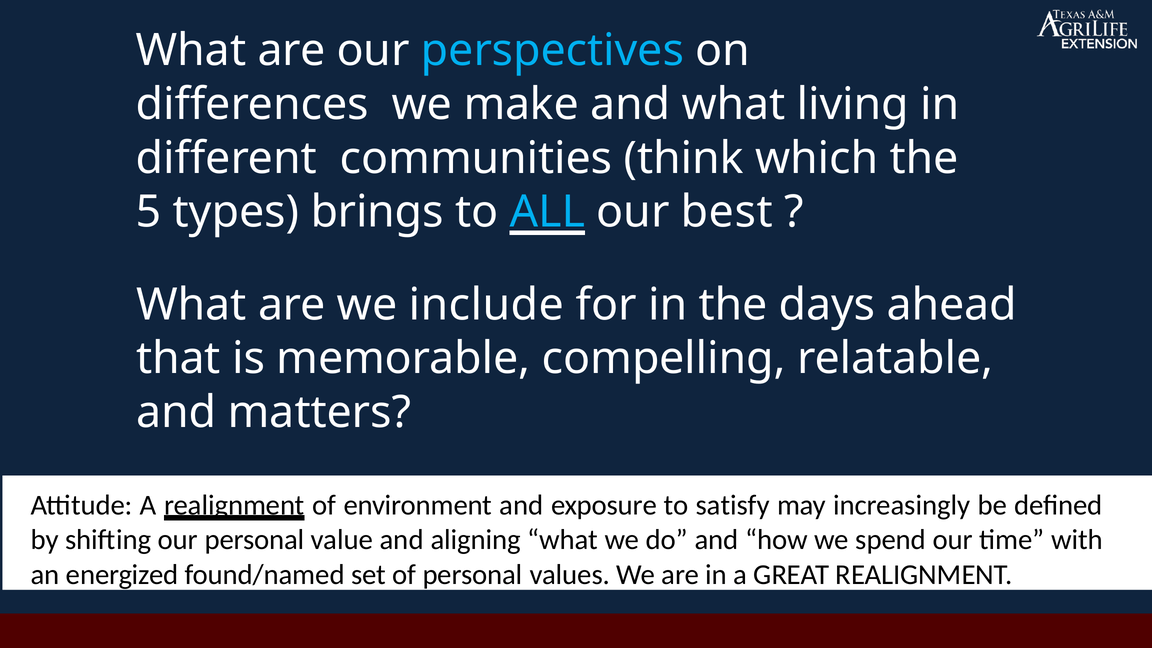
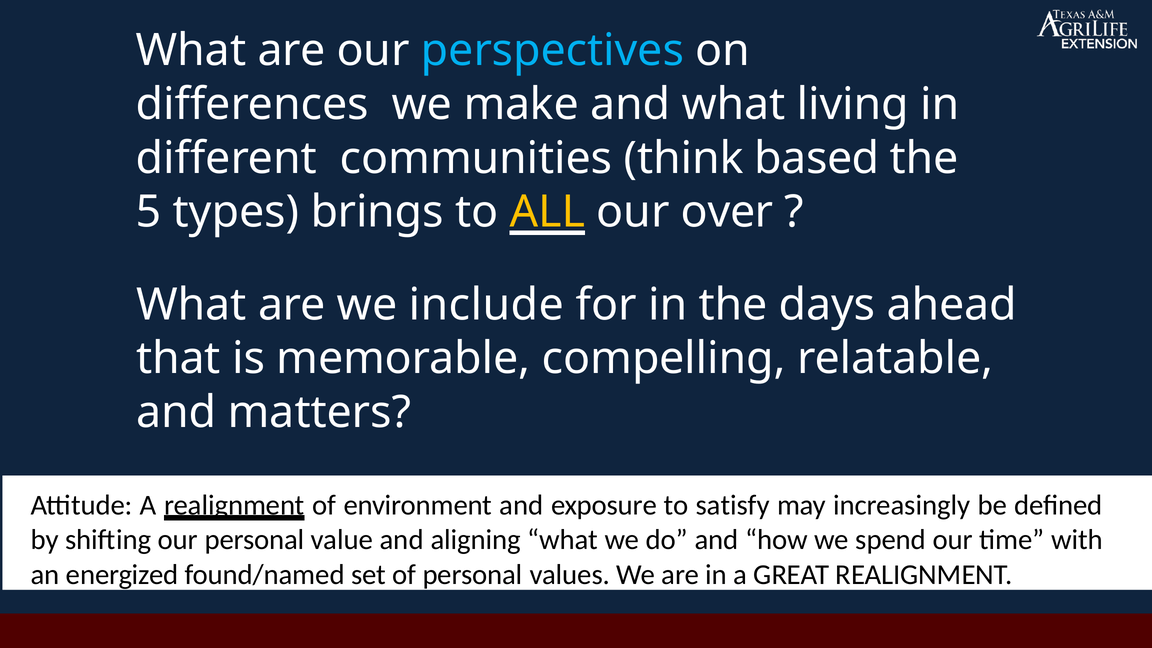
which: which -> based
ALL colour: light blue -> yellow
best: best -> over
